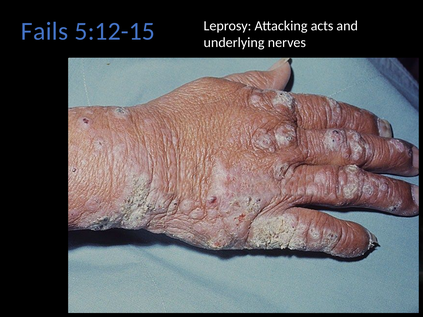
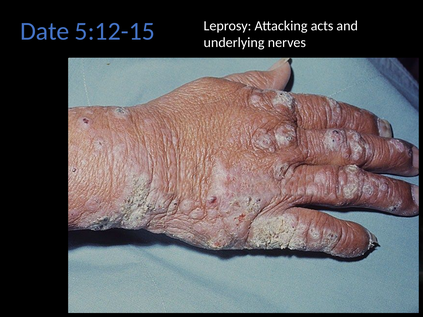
Fails: Fails -> Date
